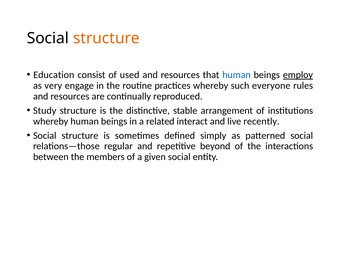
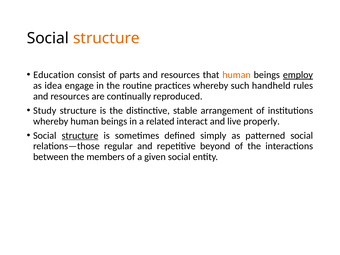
used: used -> parts
human at (237, 75) colour: blue -> orange
very: very -> idea
everyone: everyone -> handheld
recently: recently -> properly
structure at (80, 136) underline: none -> present
